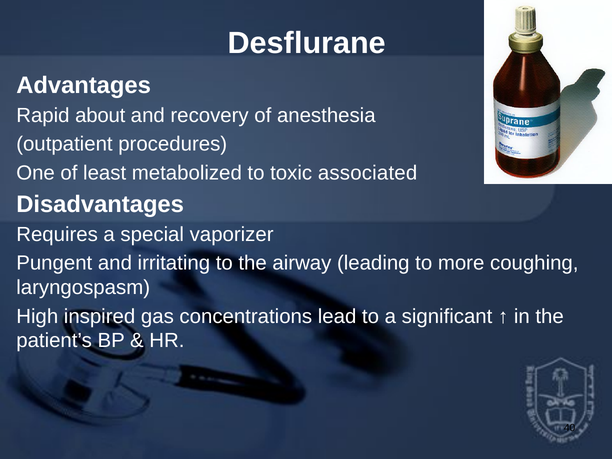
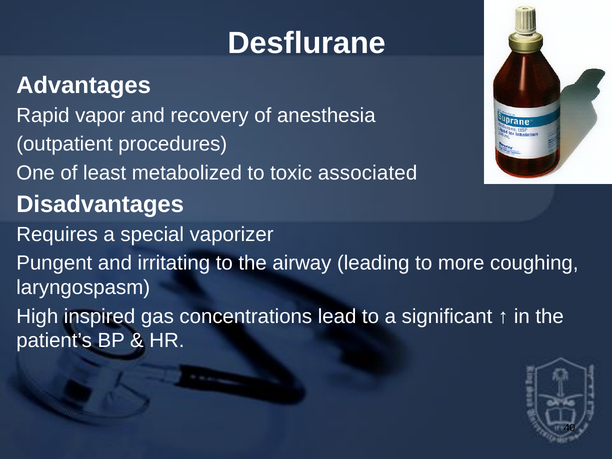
about: about -> vapor
